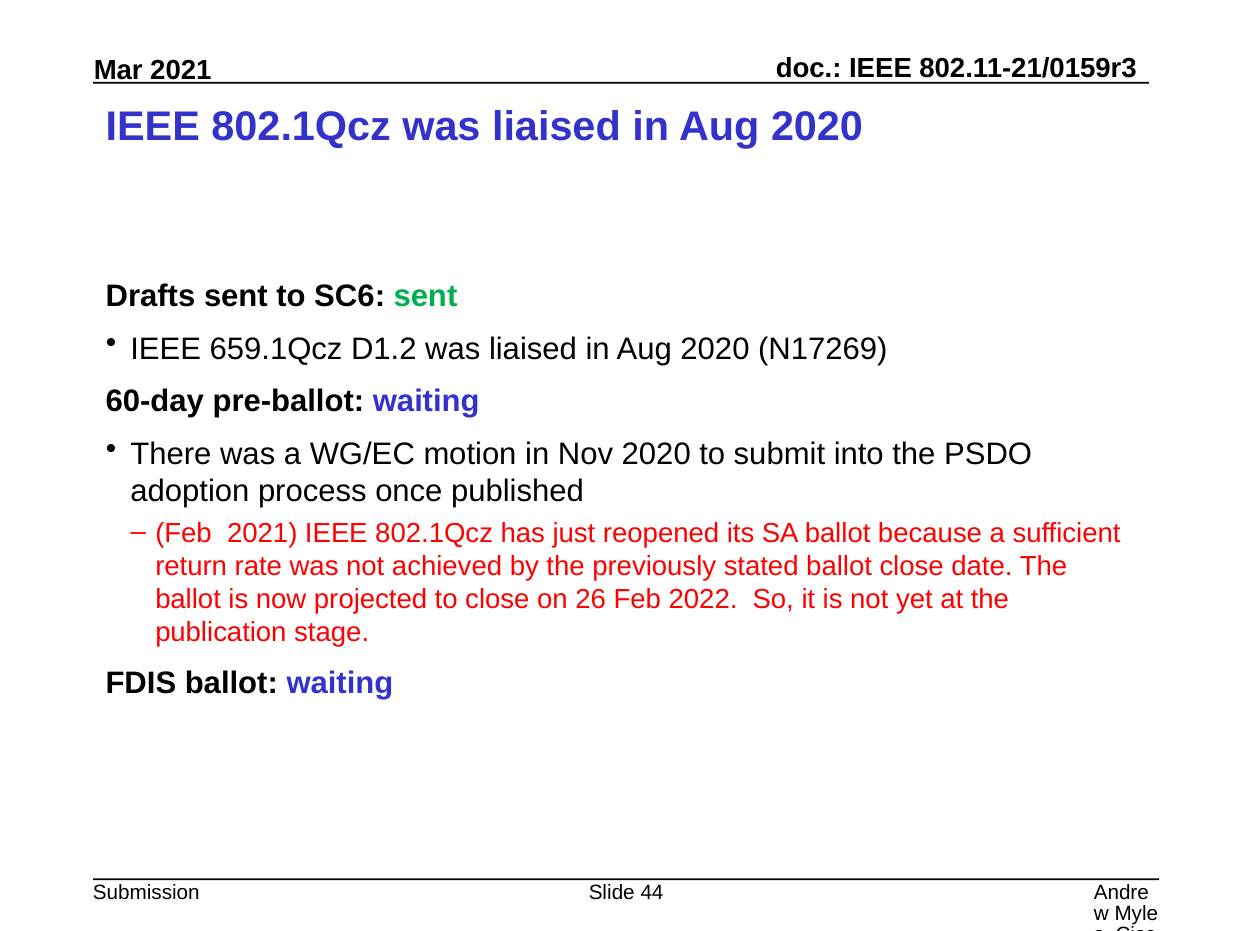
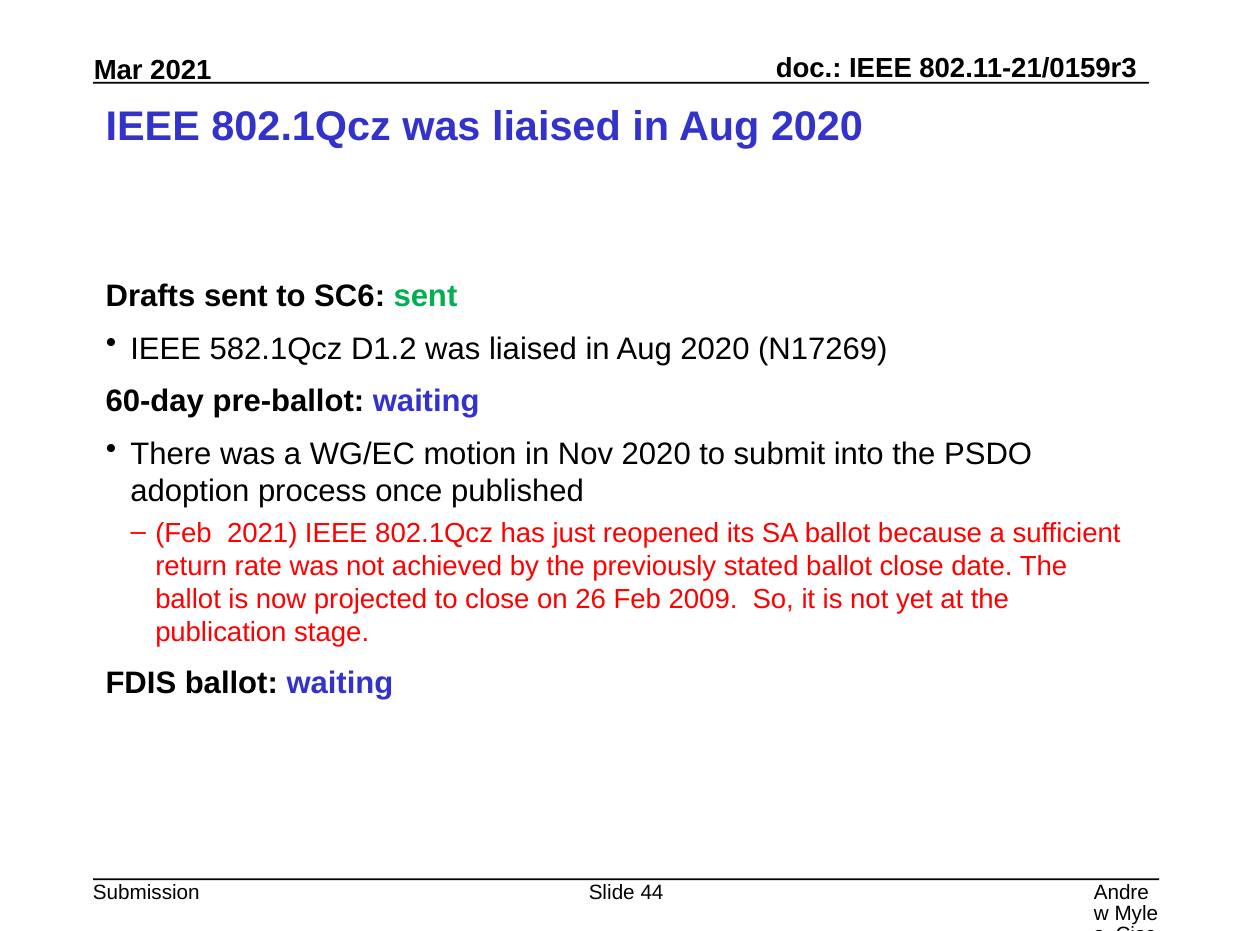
659.1Qcz: 659.1Qcz -> 582.1Qcz
2022: 2022 -> 2009
